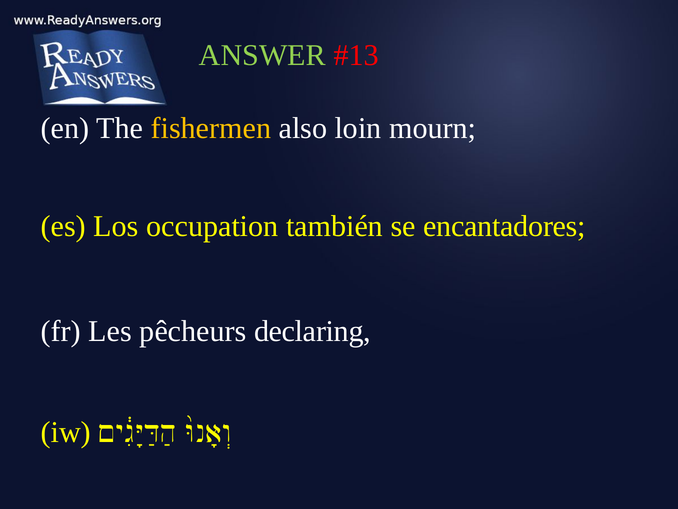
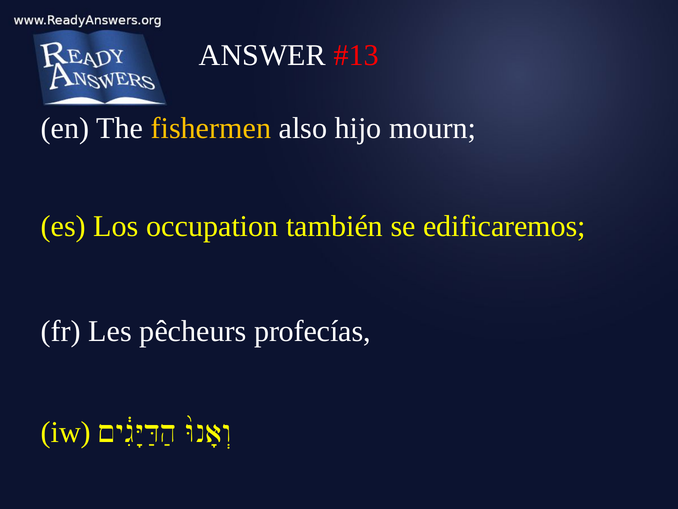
ANSWER colour: light green -> white
loin: loin -> hijo
encantadores: encantadores -> edificaremos
declaring: declaring -> profecías
